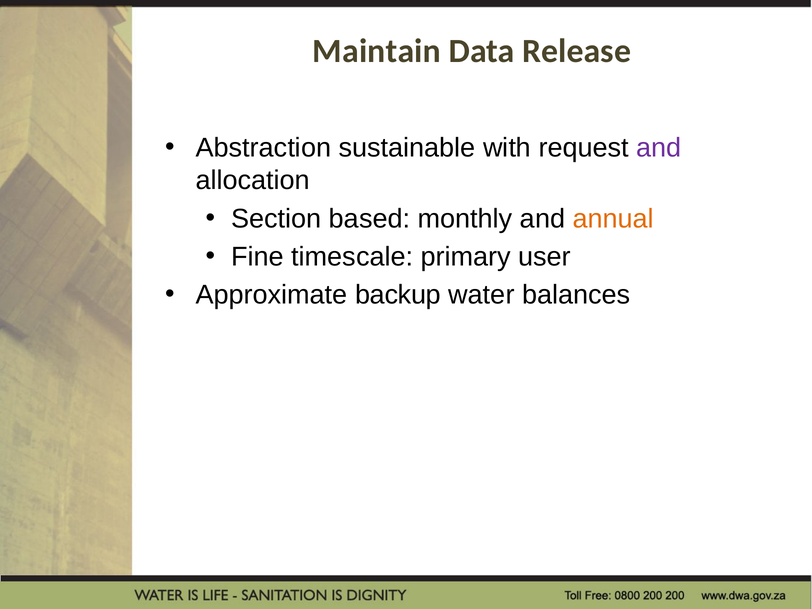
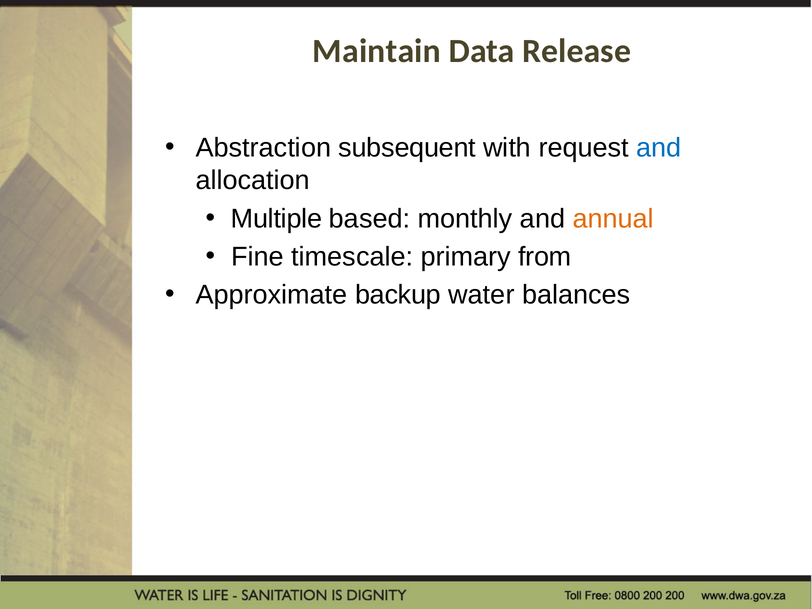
sustainable: sustainable -> subsequent
and at (659, 148) colour: purple -> blue
Section: Section -> Multiple
user: user -> from
